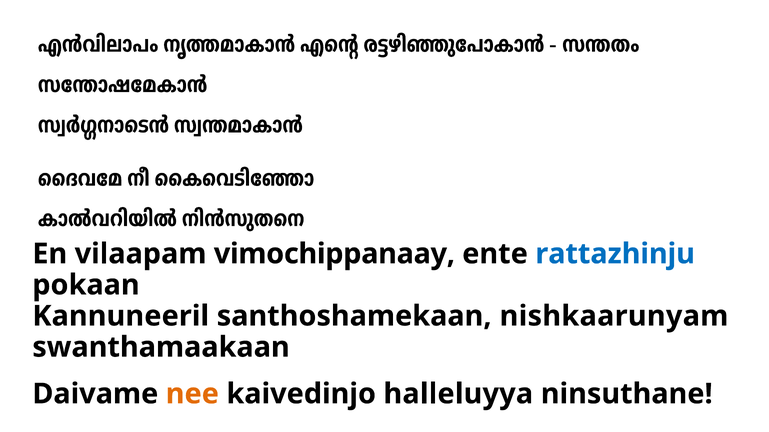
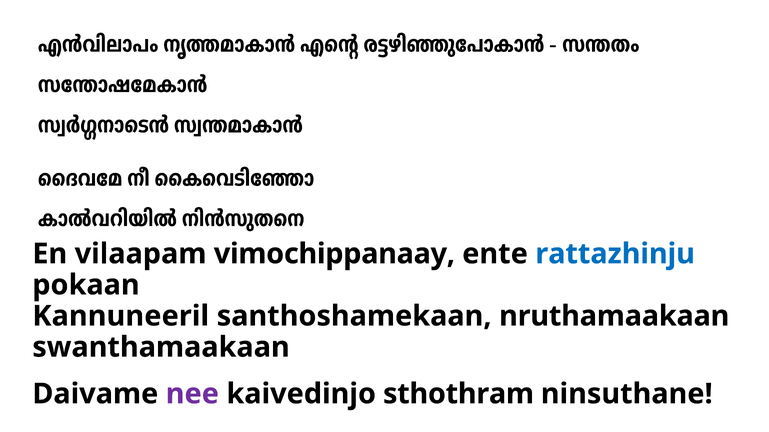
nishkaarunyam: nishkaarunyam -> nruthamaakaan
nee colour: orange -> purple
halleluyya: halleluyya -> sthothram
